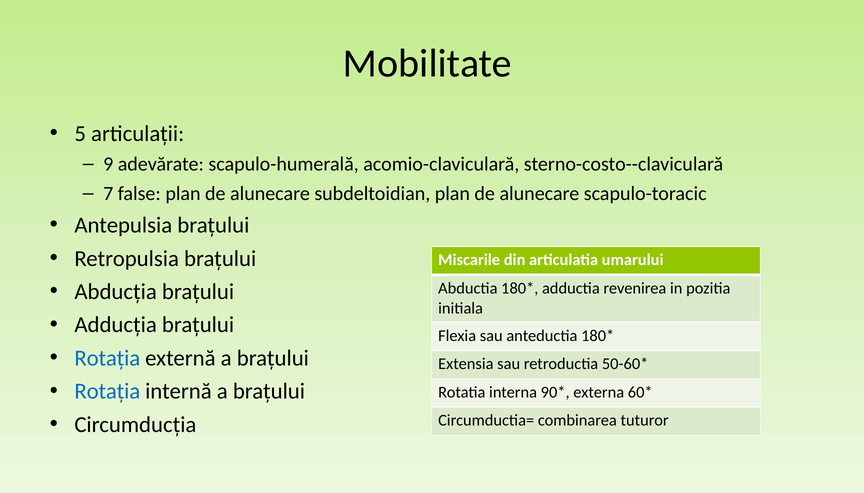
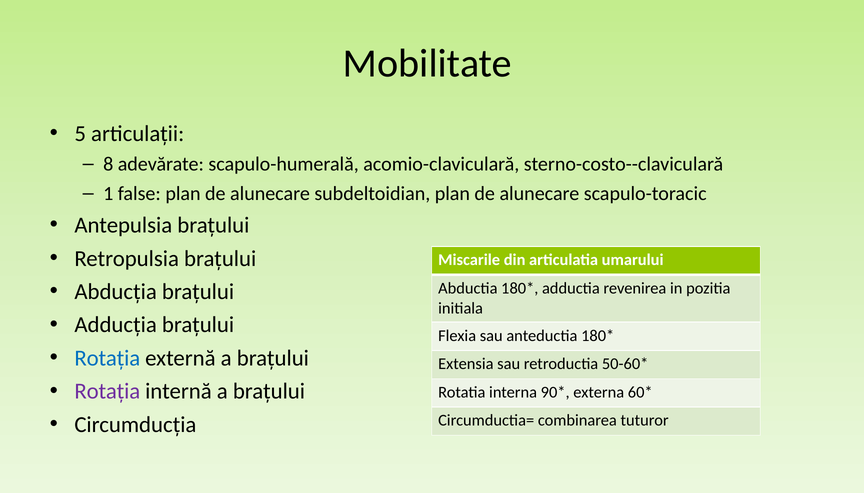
9: 9 -> 8
7: 7 -> 1
Rotația at (107, 391) colour: blue -> purple
